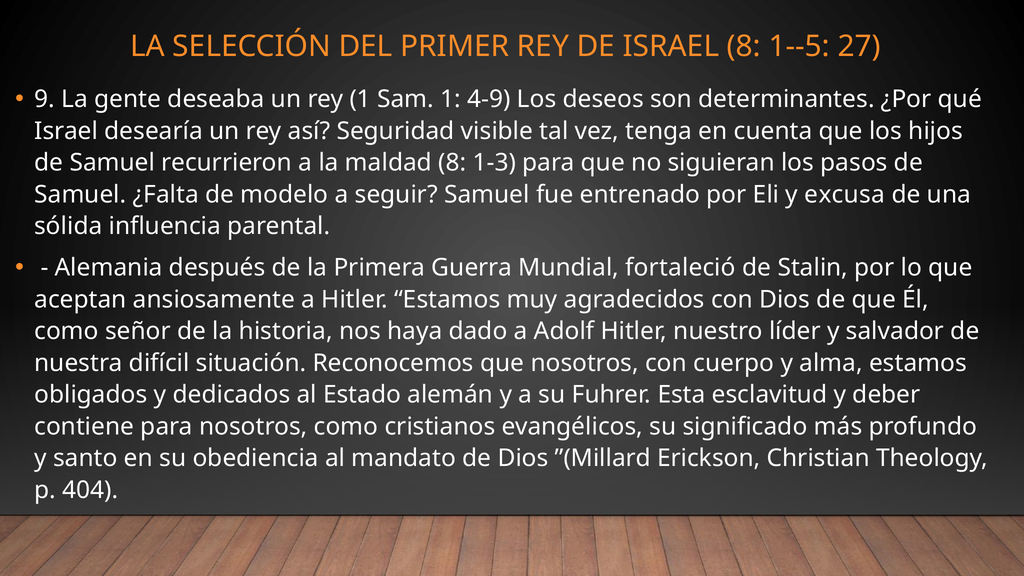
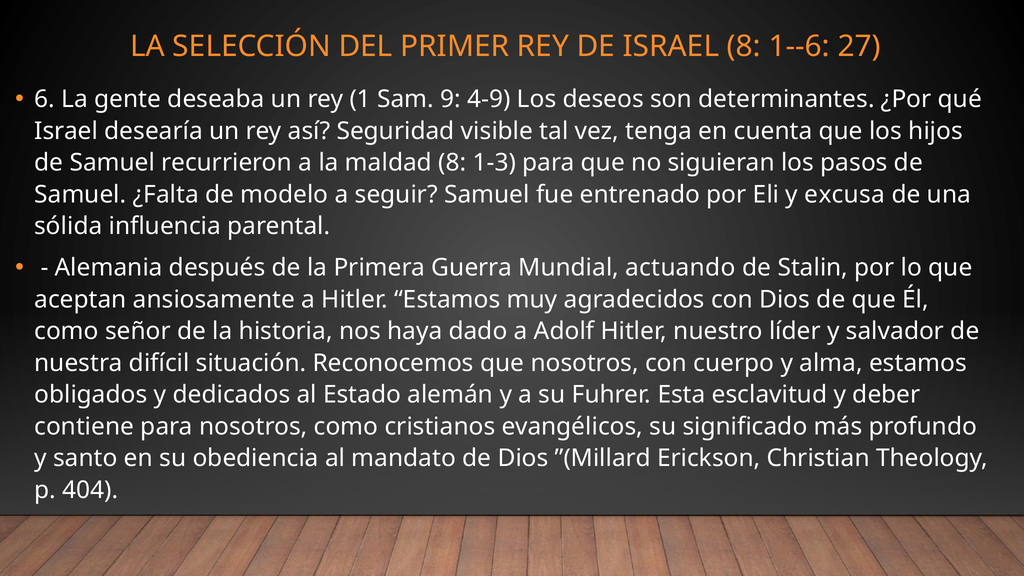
1--5: 1--5 -> 1--6
9: 9 -> 6
Sam 1: 1 -> 9
fortaleció: fortaleció -> actuando
